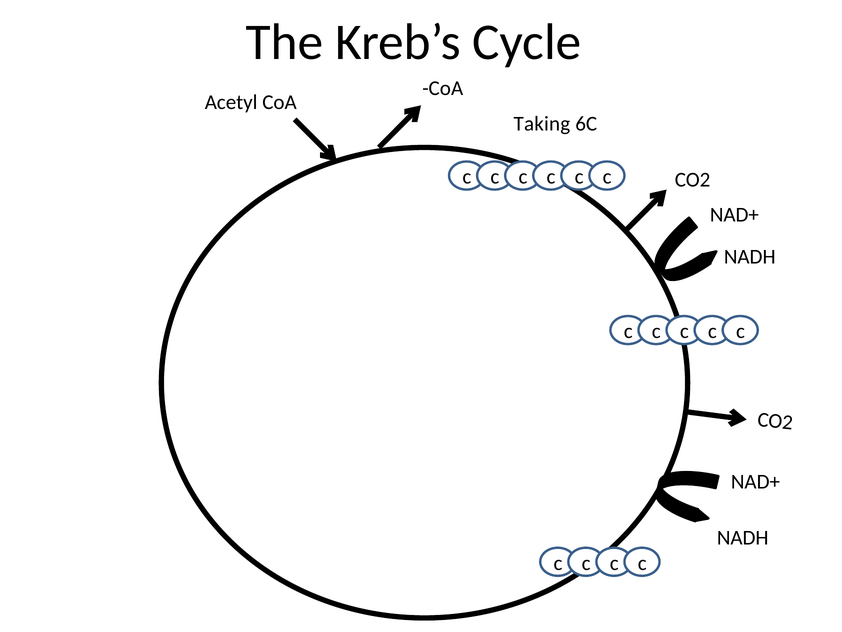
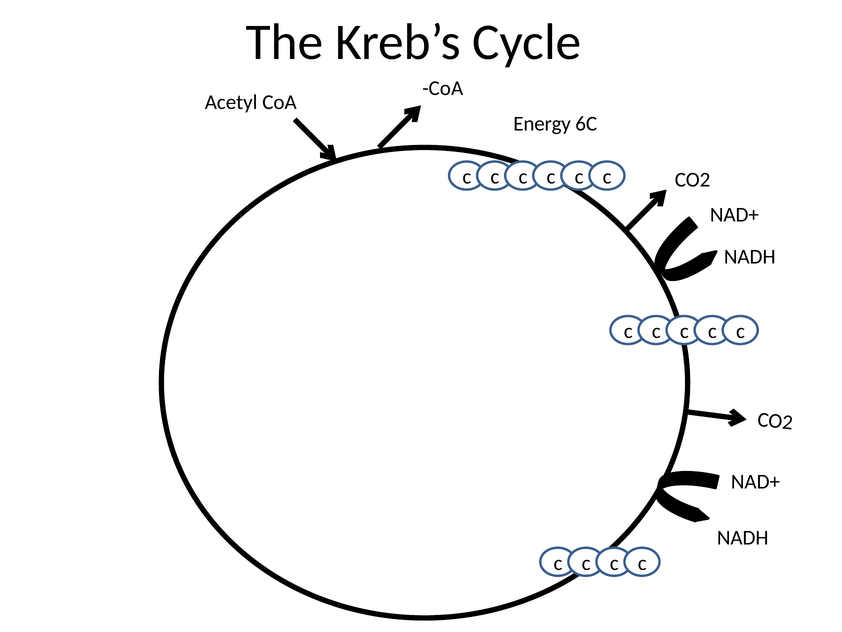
Taking: Taking -> Energy
